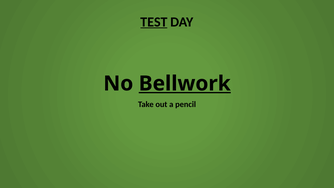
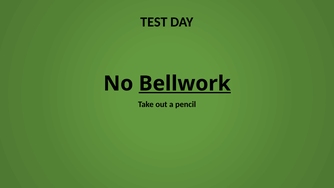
TEST underline: present -> none
